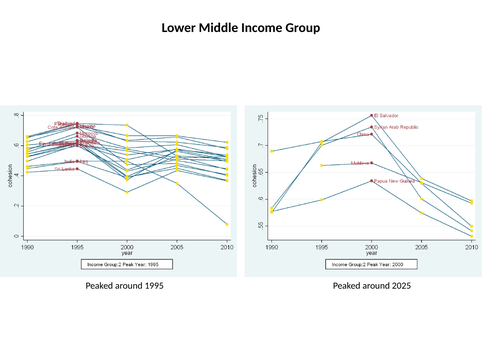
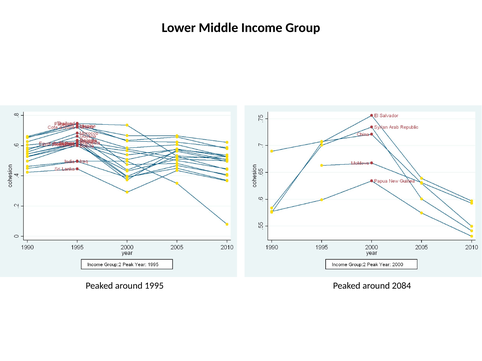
2025: 2025 -> 2084
